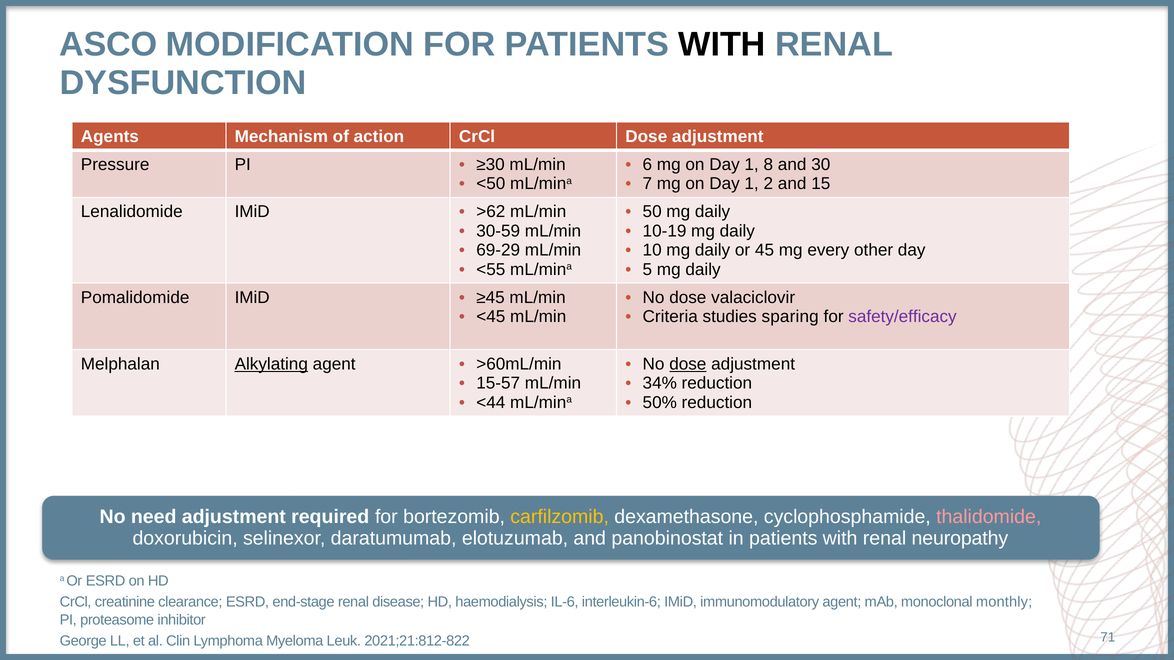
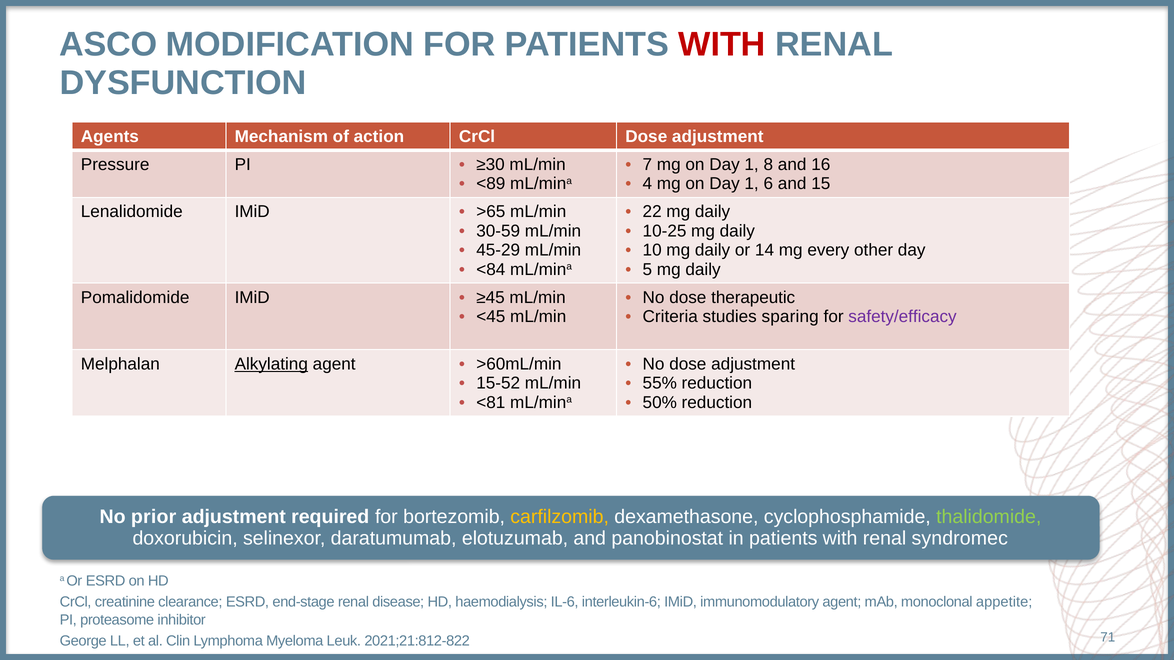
WITH at (722, 45) colour: black -> red
6: 6 -> 7
30: 30 -> 16
<50: <50 -> <89
7: 7 -> 4
2: 2 -> 6
>62: >62 -> >65
50: 50 -> 22
10-19: 10-19 -> 10-25
69-29: 69-29 -> 45-29
45: 45 -> 14
<55: <55 -> <84
valaciclovir: valaciclovir -> therapeutic
dose at (688, 364) underline: present -> none
15-57: 15-57 -> 15-52
34%: 34% -> 55%
<44: <44 -> <81
need: need -> prior
thalidomide colour: pink -> light green
neuropathy: neuropathy -> syndromec
monthly: monthly -> appetite
